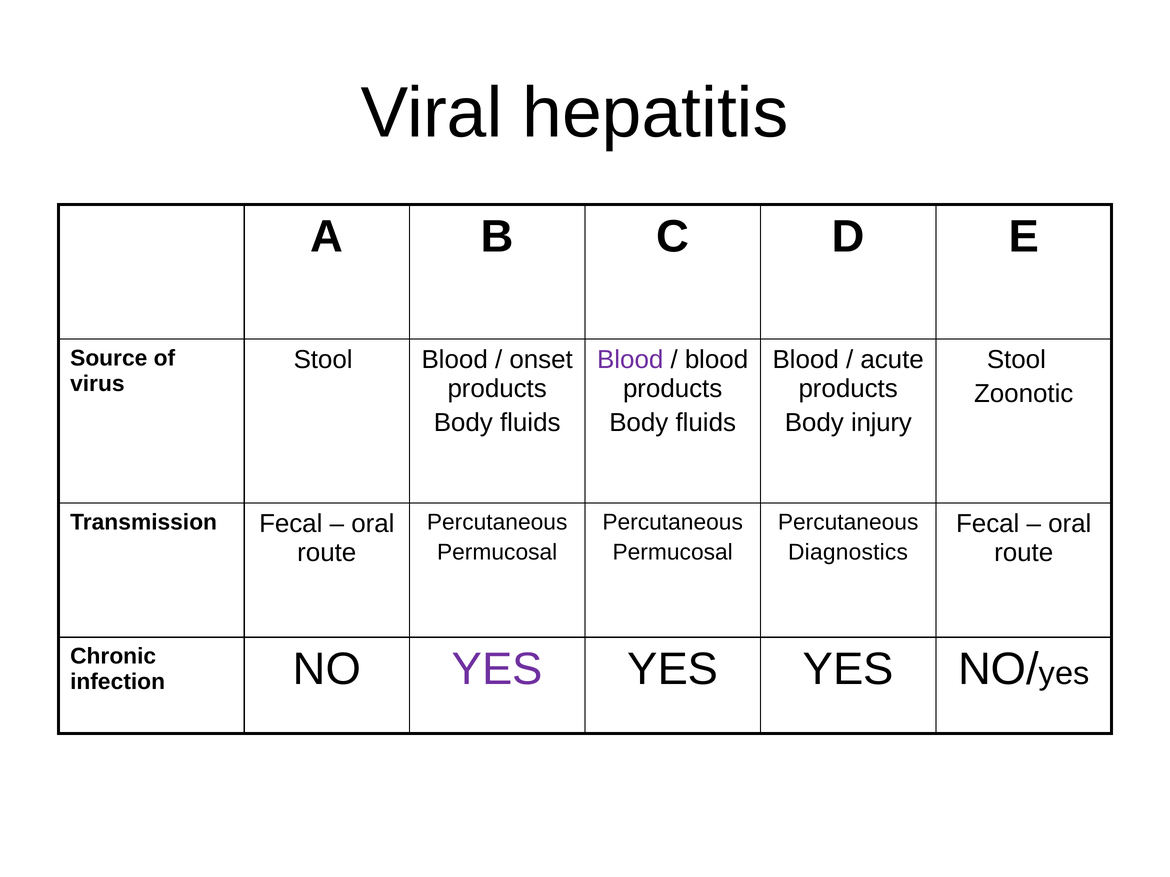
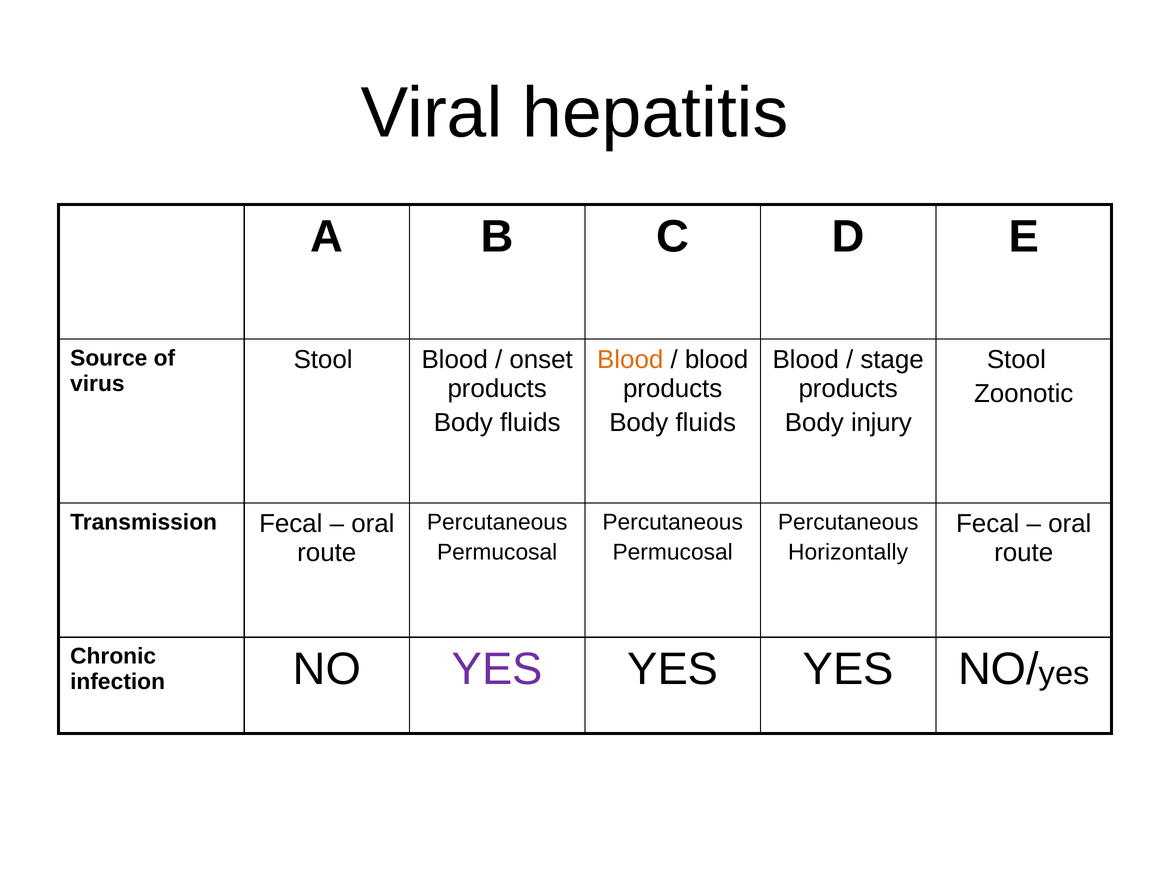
Blood at (630, 360) colour: purple -> orange
acute: acute -> stage
Diagnostics: Diagnostics -> Horizontally
